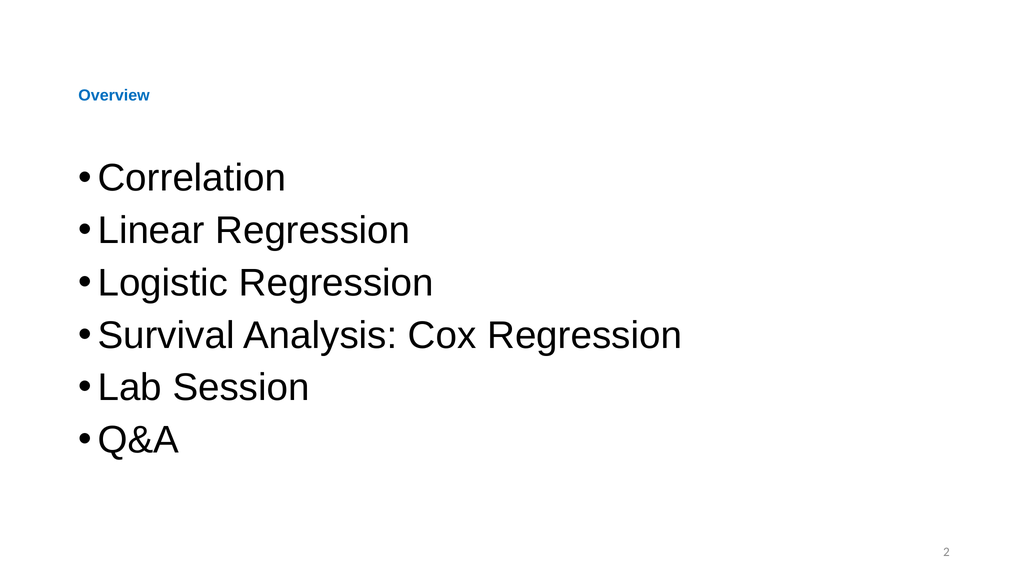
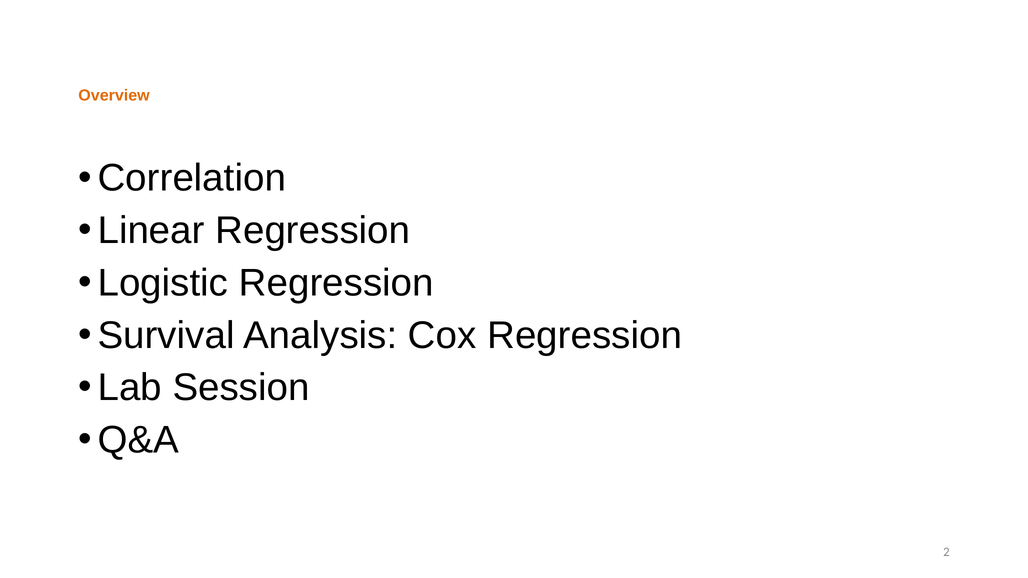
Overview colour: blue -> orange
